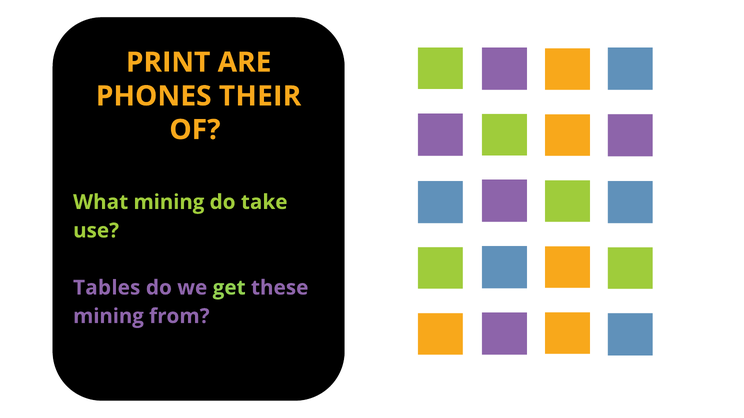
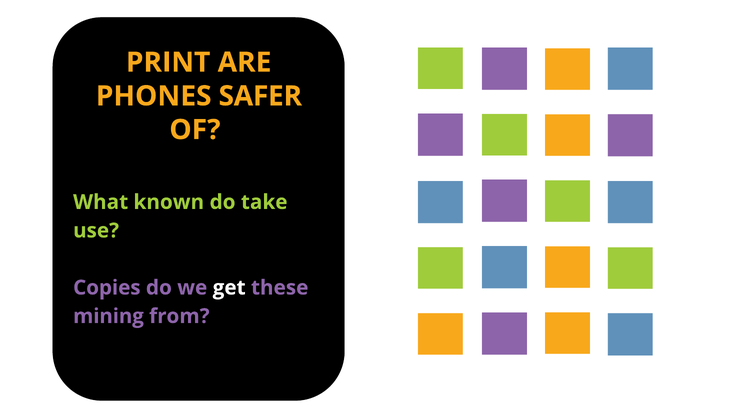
THEIR: THEIR -> SAFER
What mining: mining -> known
Tables: Tables -> Copies
get colour: light green -> white
